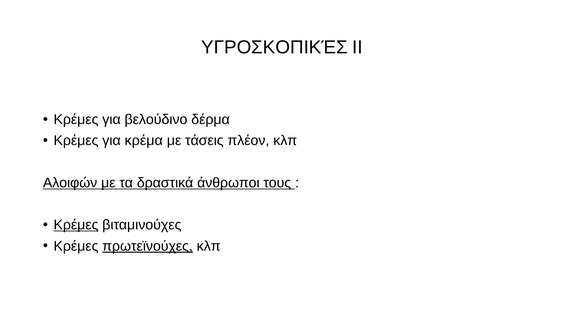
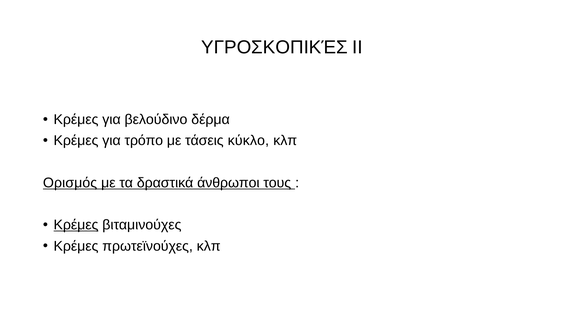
κρέμα: κρέμα -> τρόπο
πλέον: πλέον -> κύκλο
Αλοιφών: Αλοιφών -> Ορισμός
πρωτεϊνούχες underline: present -> none
